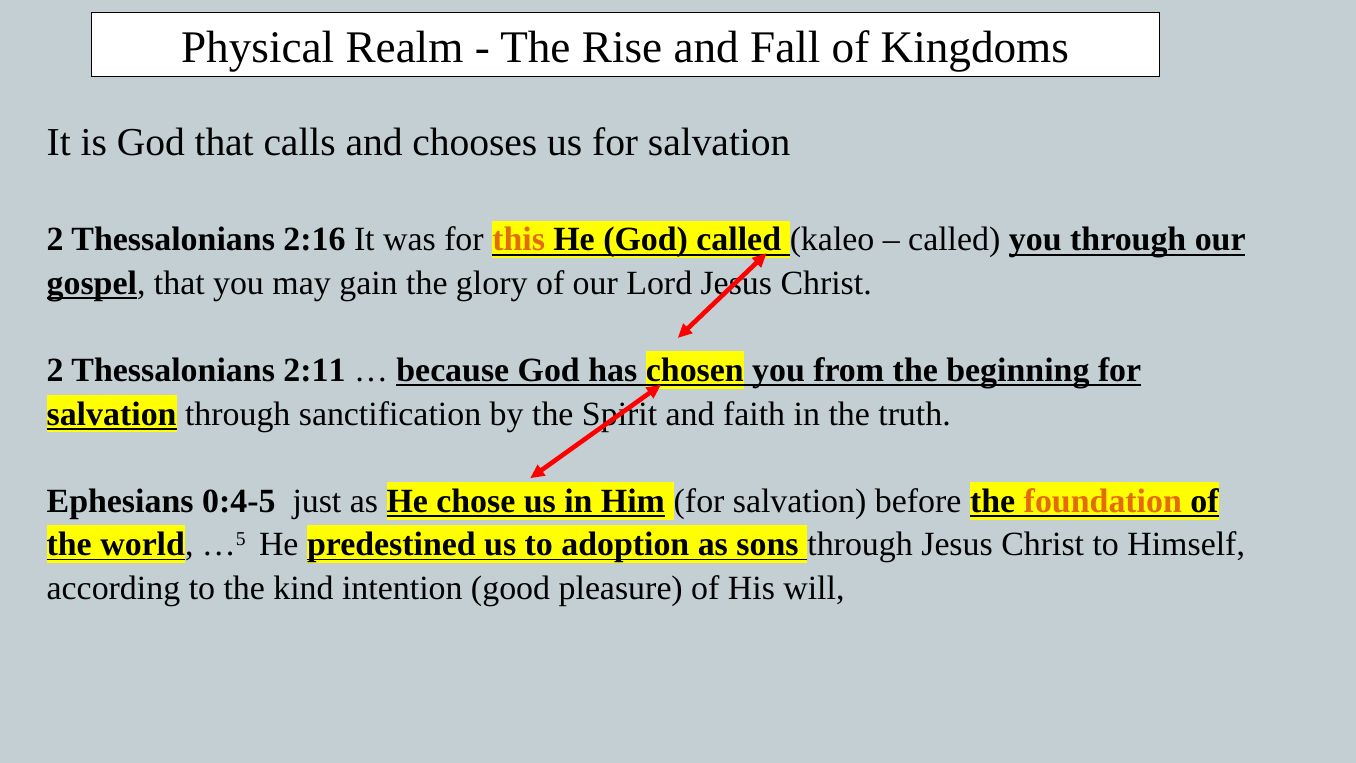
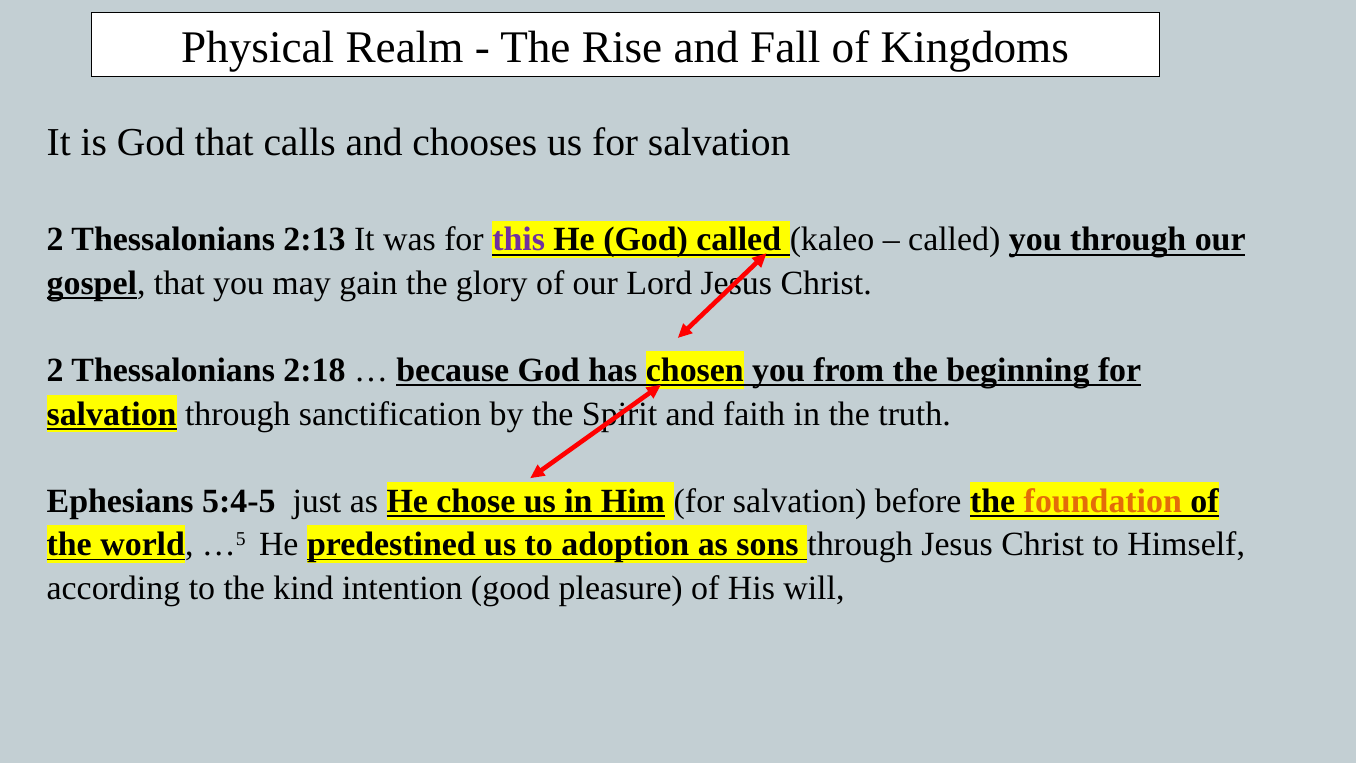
2:16: 2:16 -> 2:13
this colour: orange -> purple
2:11: 2:11 -> 2:18
0:4-5: 0:4-5 -> 5:4-5
